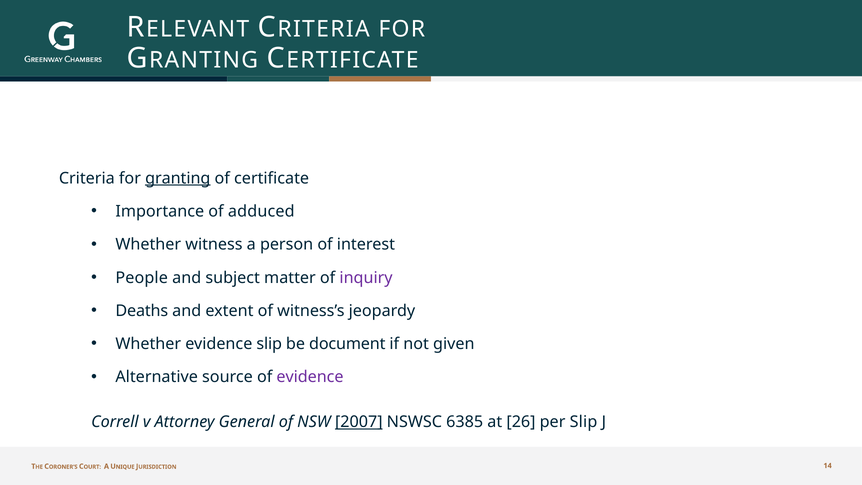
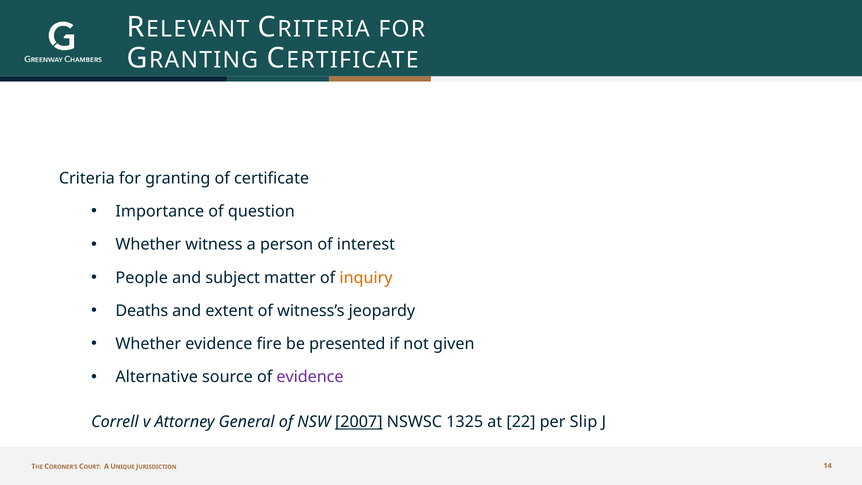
granting underline: present -> none
adduced: adduced -> question
inquiry colour: purple -> orange
evidence slip: slip -> fire
document: document -> presented
6385: 6385 -> 1325
26: 26 -> 22
